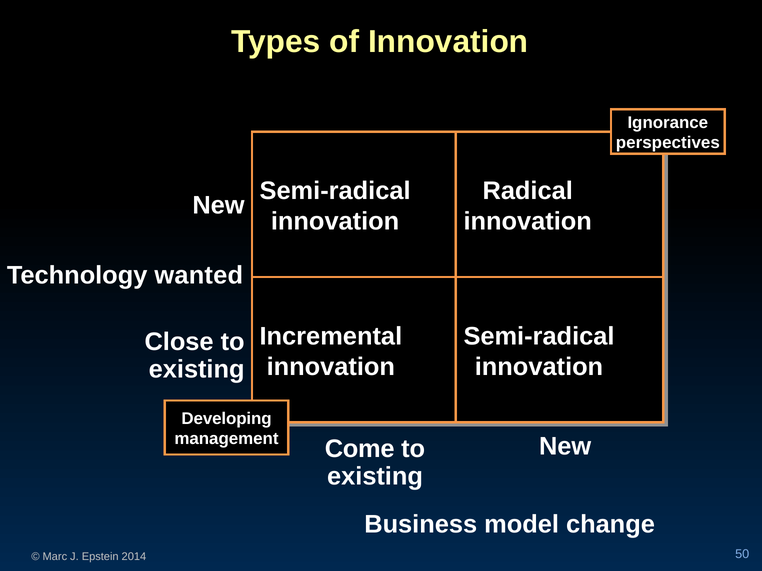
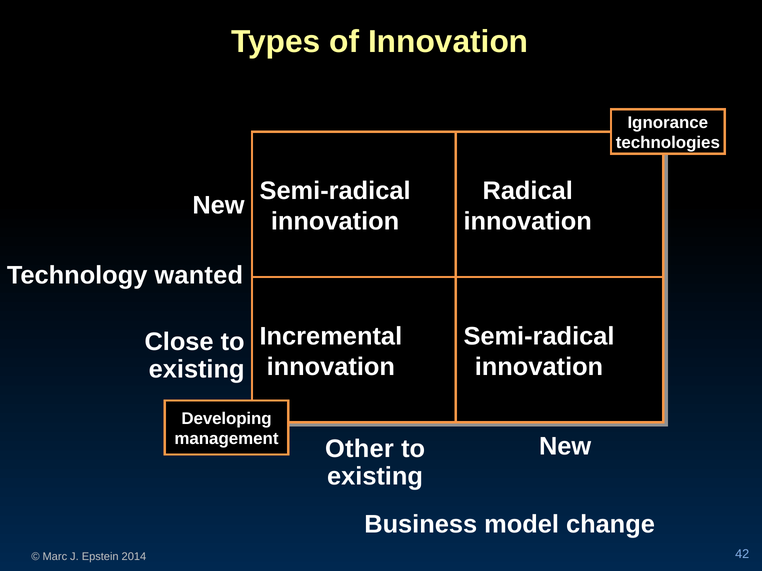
perspectives: perspectives -> technologies
Come: Come -> Other
50: 50 -> 42
